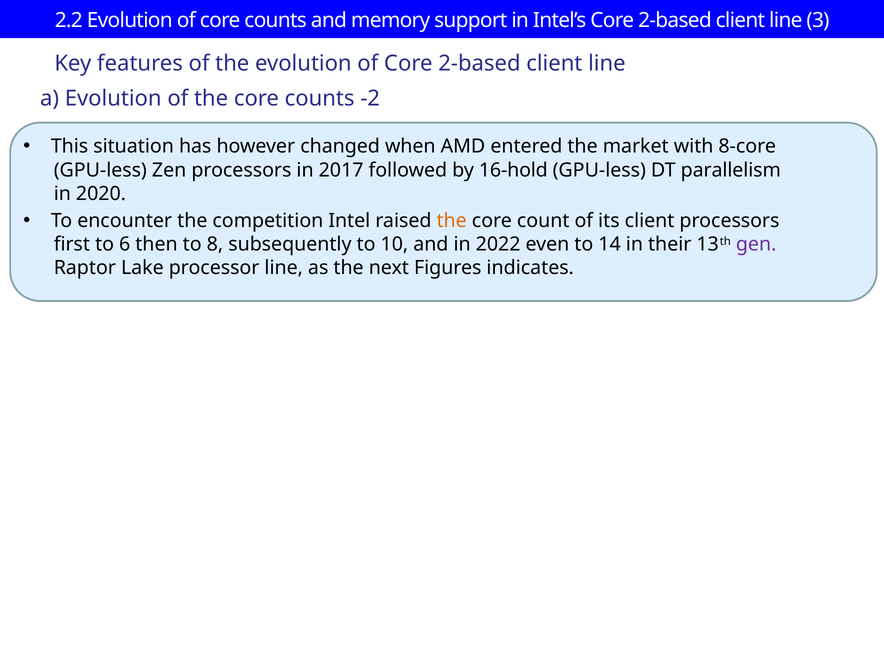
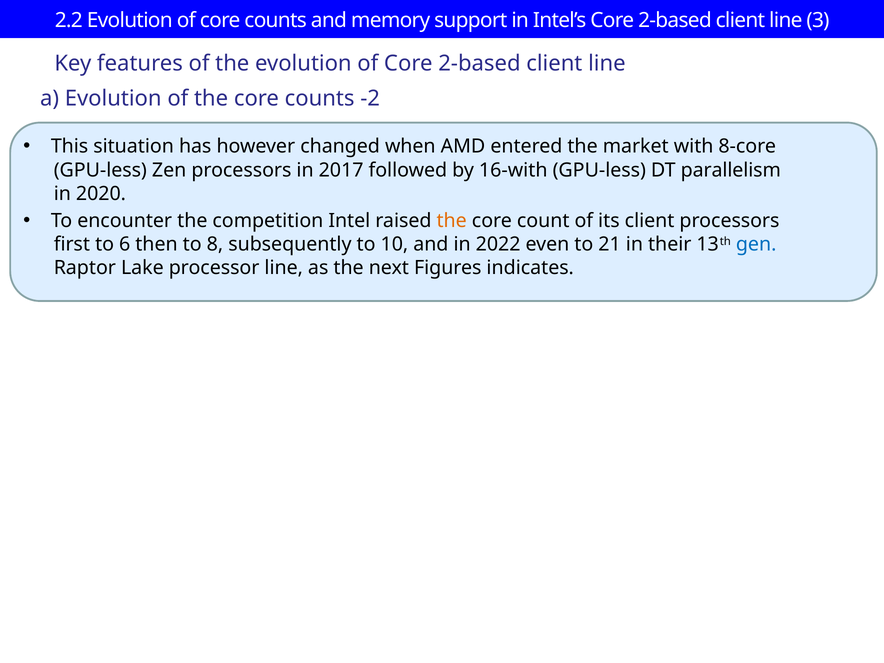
16-hold: 16-hold -> 16-with
14: 14 -> 21
gen colour: purple -> blue
